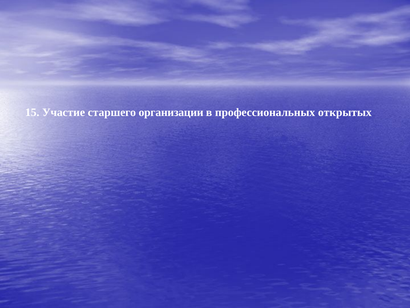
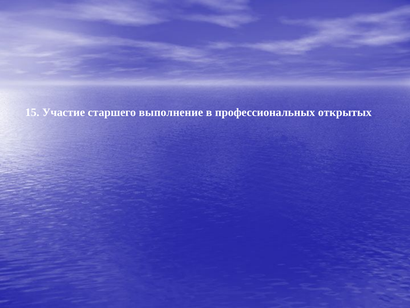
организации: организации -> выполнение
